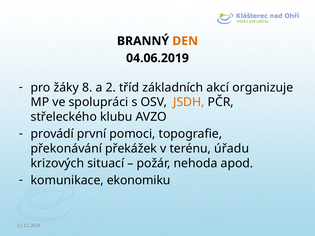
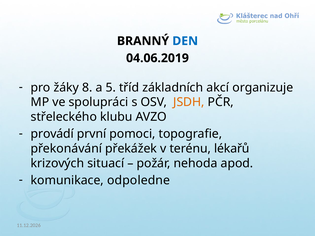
DEN colour: orange -> blue
2: 2 -> 5
úřadu: úřadu -> lékařů
ekonomiku: ekonomiku -> odpoledne
